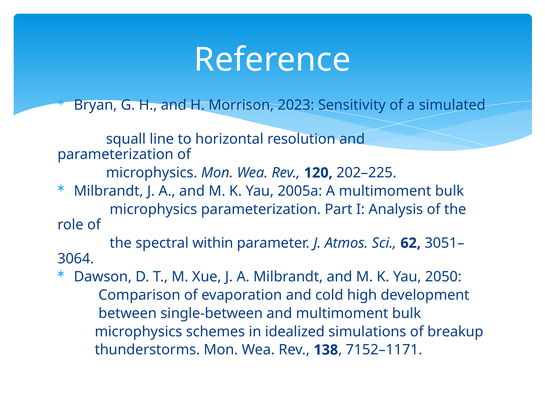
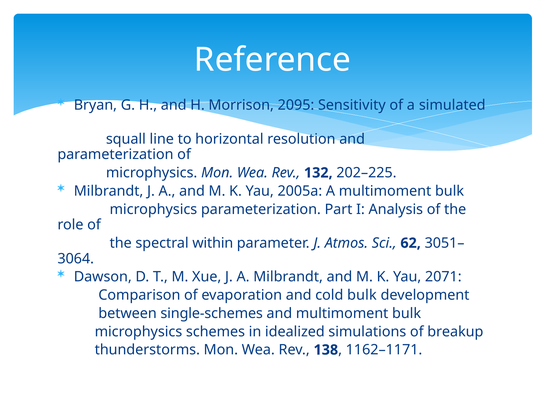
2023: 2023 -> 2095
120: 120 -> 132
2050: 2050 -> 2071
cold high: high -> bulk
single-between: single-between -> single-schemes
7152–1171: 7152–1171 -> 1162–1171
